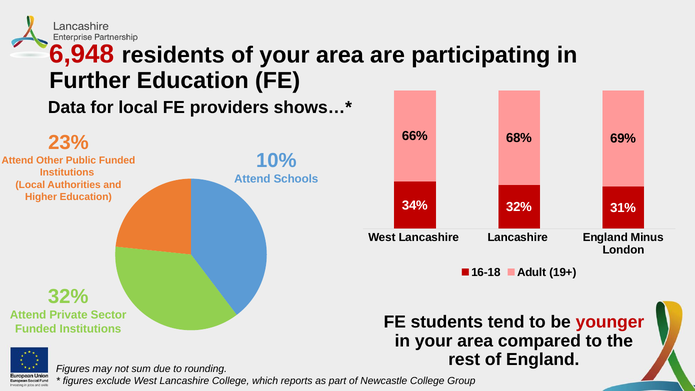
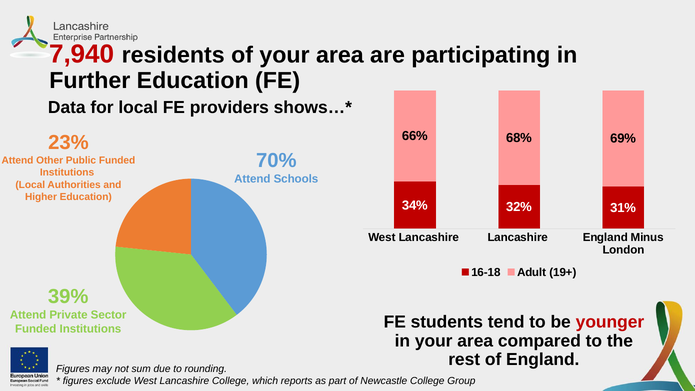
6,948: 6,948 -> 7,940
10%: 10% -> 70%
32% at (68, 296): 32% -> 39%
